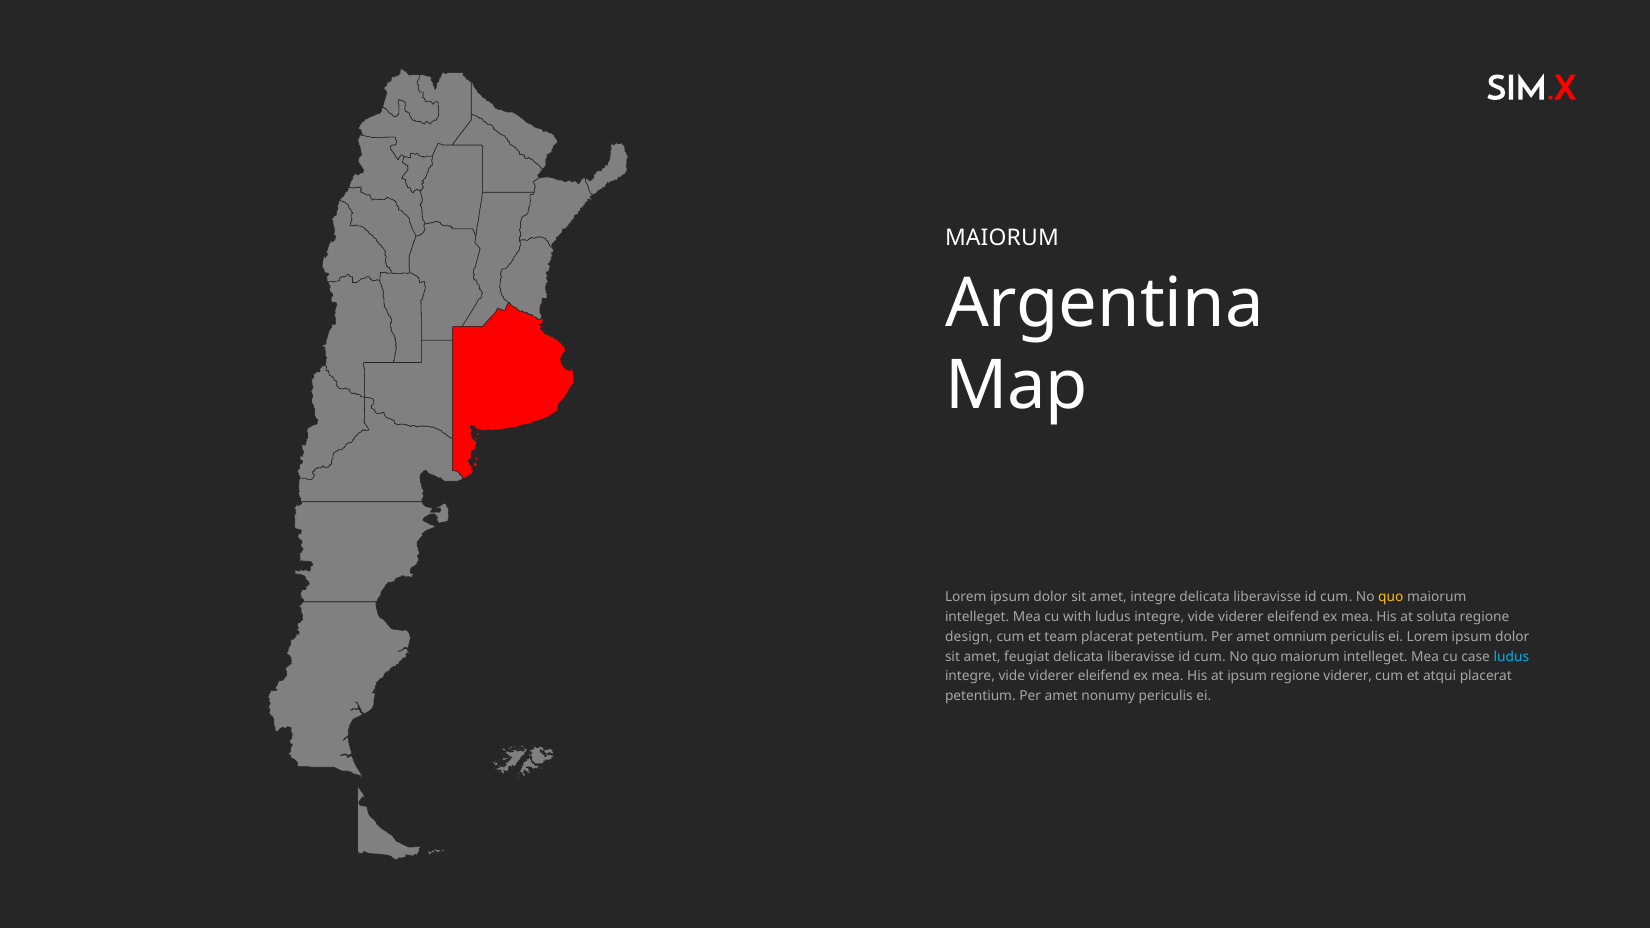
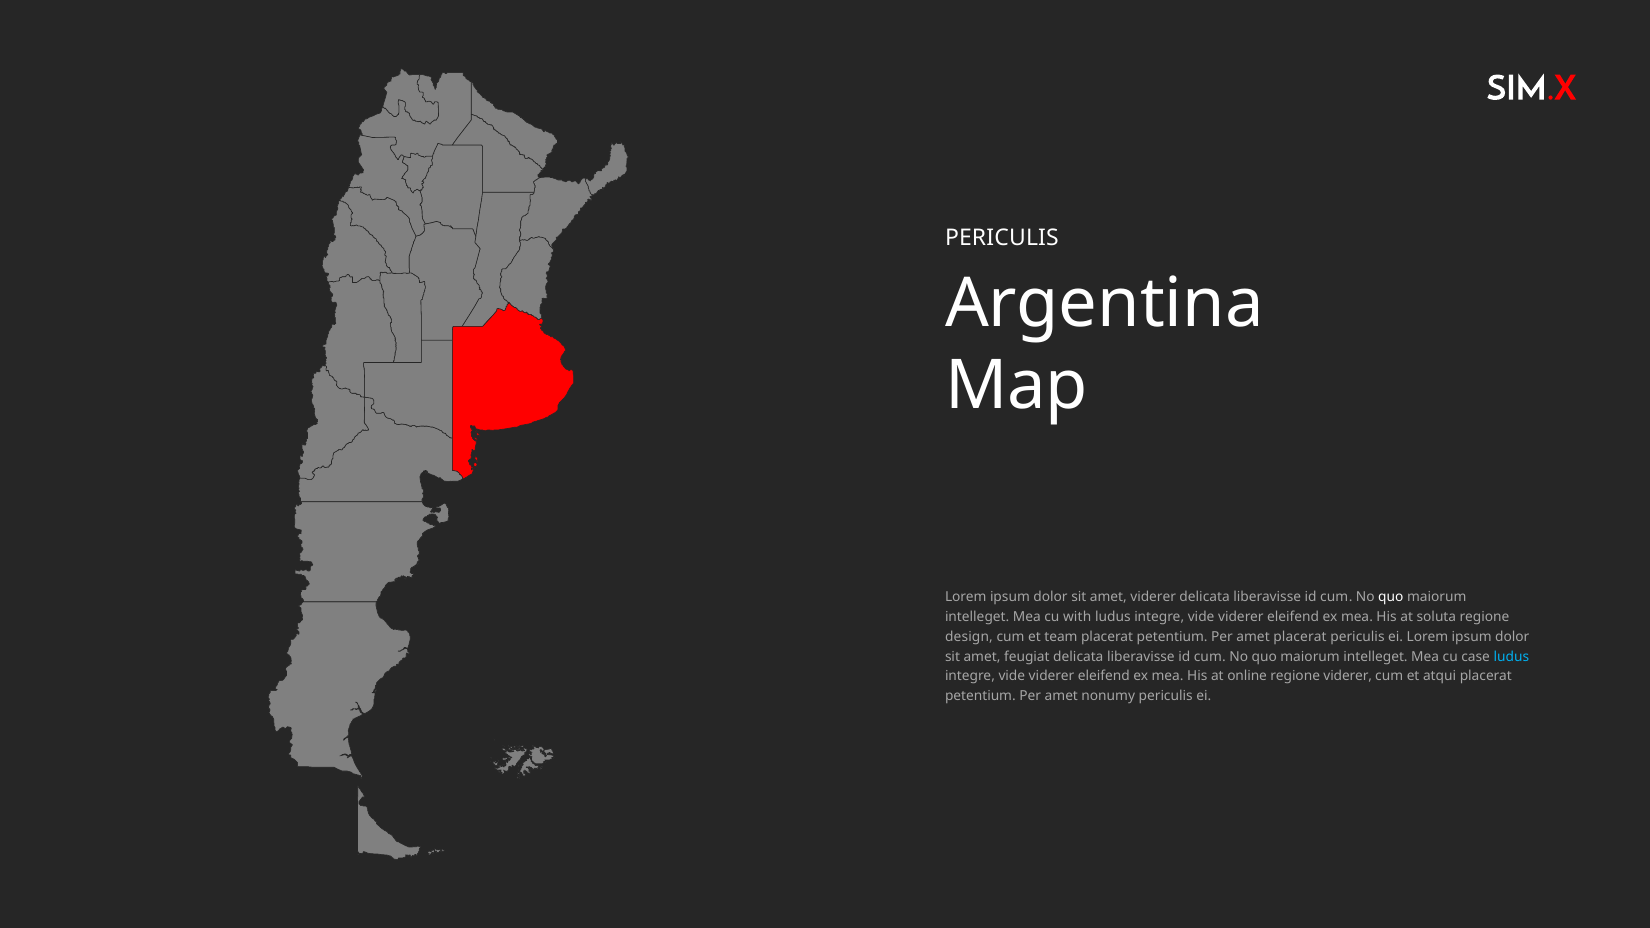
MAIORUM at (1002, 238): MAIORUM -> PERICULIS
amet integre: integre -> viderer
quo at (1391, 597) colour: yellow -> white
amet omnium: omnium -> placerat
at ipsum: ipsum -> online
